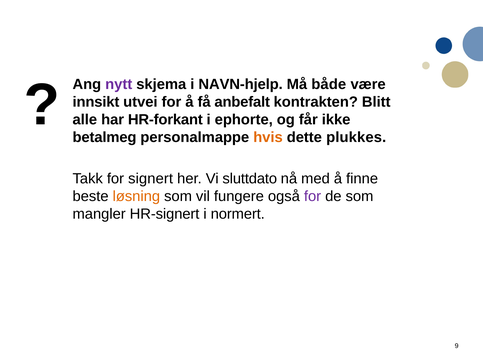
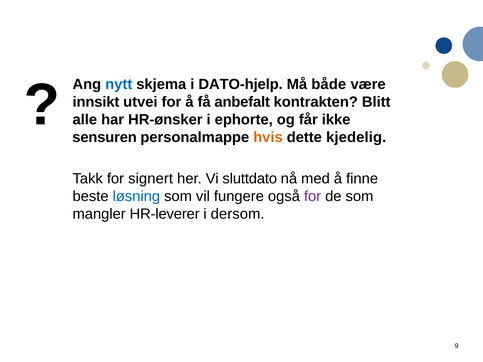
nytt colour: purple -> blue
NAVN-hjelp: NAVN-hjelp -> DATO-hjelp
HR-forkant: HR-forkant -> HR-ønsker
betalmeg: betalmeg -> sensuren
plukkes: plukkes -> kjedelig
løsning colour: orange -> blue
HR-signert: HR-signert -> HR-leverer
normert: normert -> dersom
